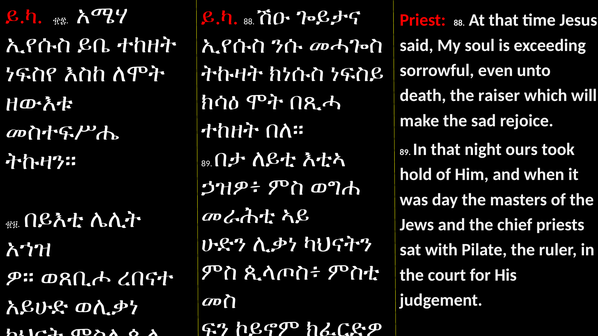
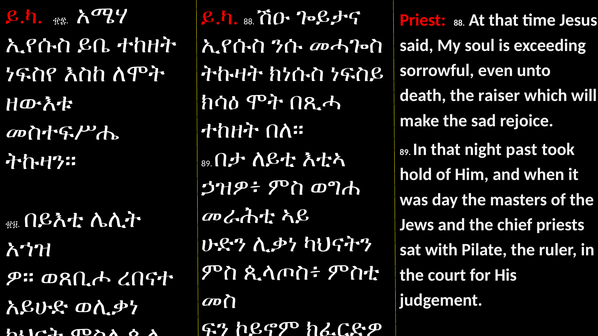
ours: ours -> past
